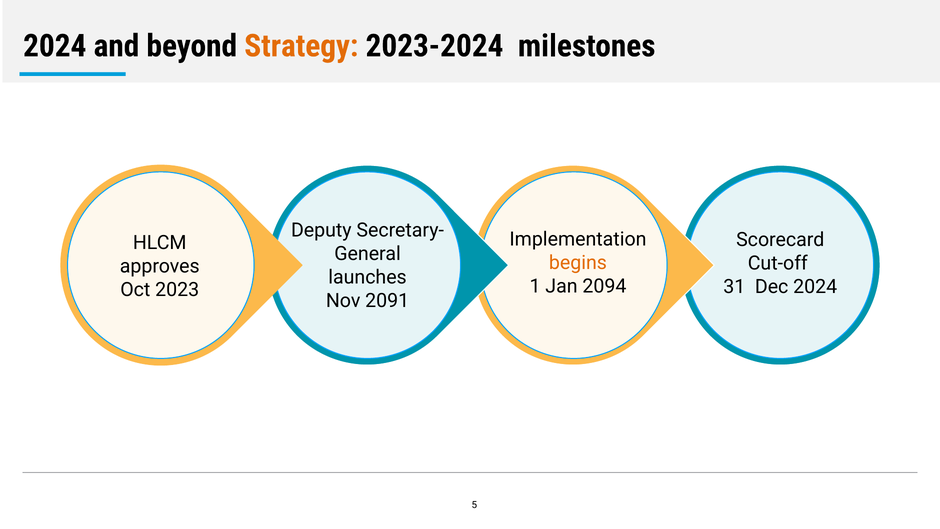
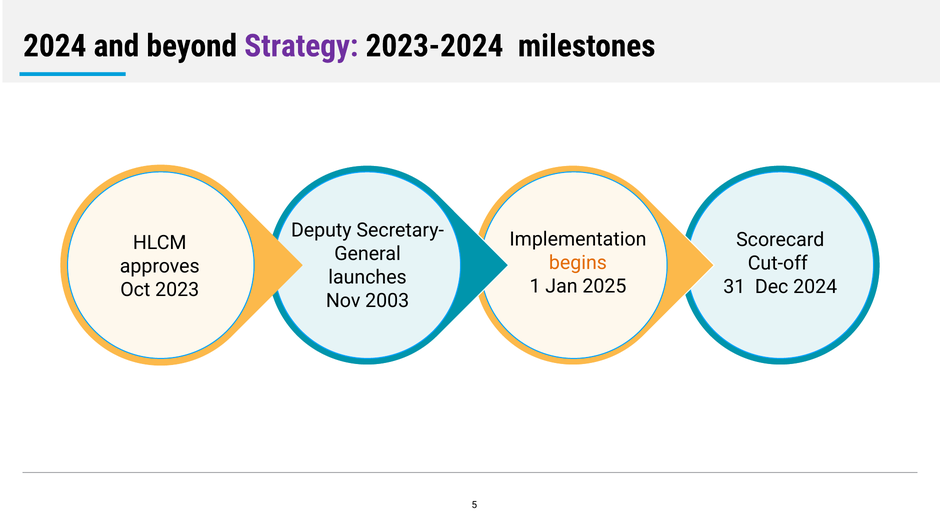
Strategy colour: orange -> purple
2094: 2094 -> 2025
2091: 2091 -> 2003
